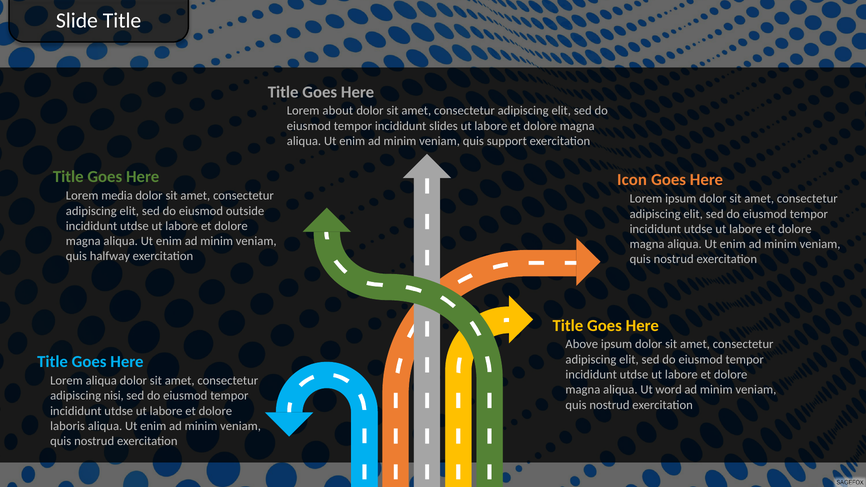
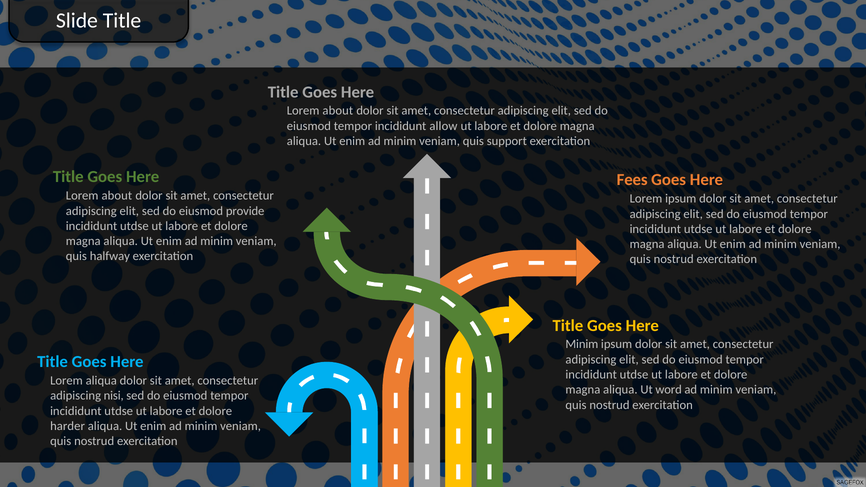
slides: slides -> allow
Icon: Icon -> Fees
media at (117, 196): media -> about
outside: outside -> provide
Above at (582, 344): Above -> Minim
laboris: laboris -> harder
